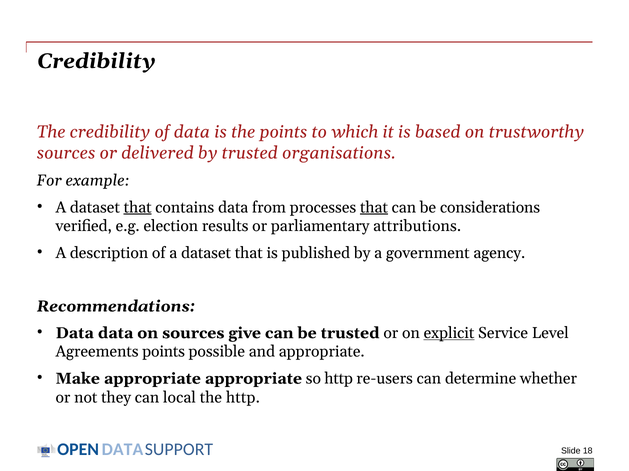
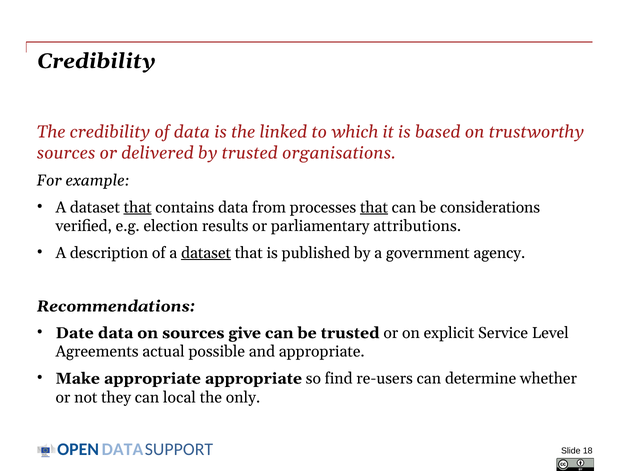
the points: points -> linked
dataset at (206, 253) underline: none -> present
Data at (75, 334): Data -> Date
explicit underline: present -> none
Agreements points: points -> actual
so http: http -> find
the http: http -> only
